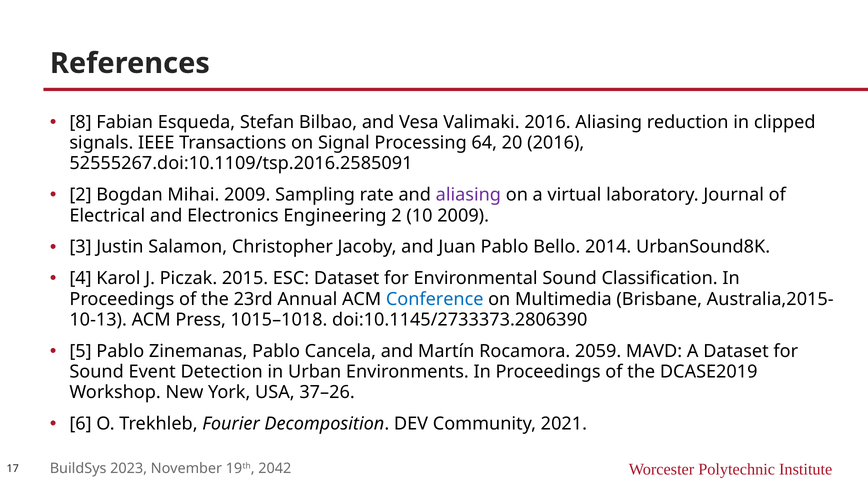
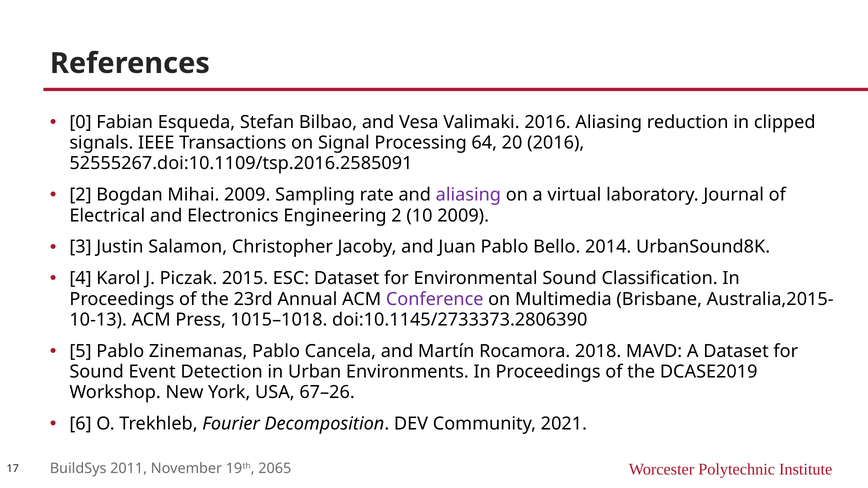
8: 8 -> 0
Conference colour: blue -> purple
2059: 2059 -> 2018
37–26: 37–26 -> 67–26
2023: 2023 -> 2011
2042: 2042 -> 2065
